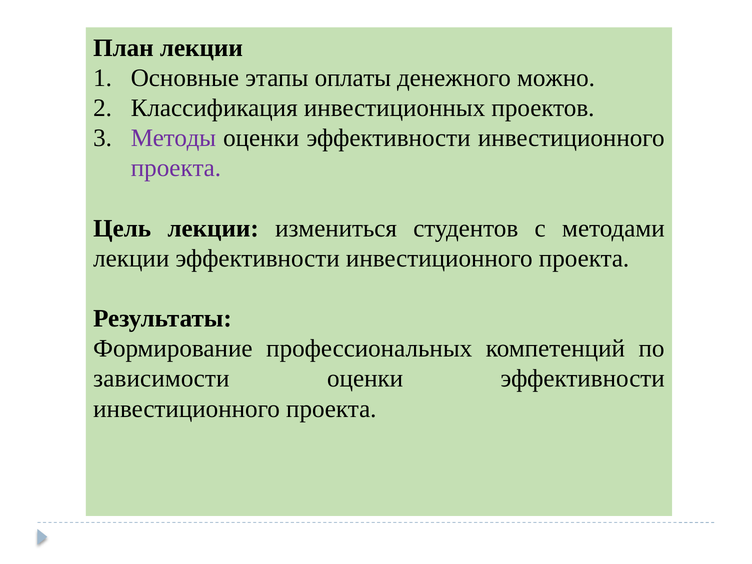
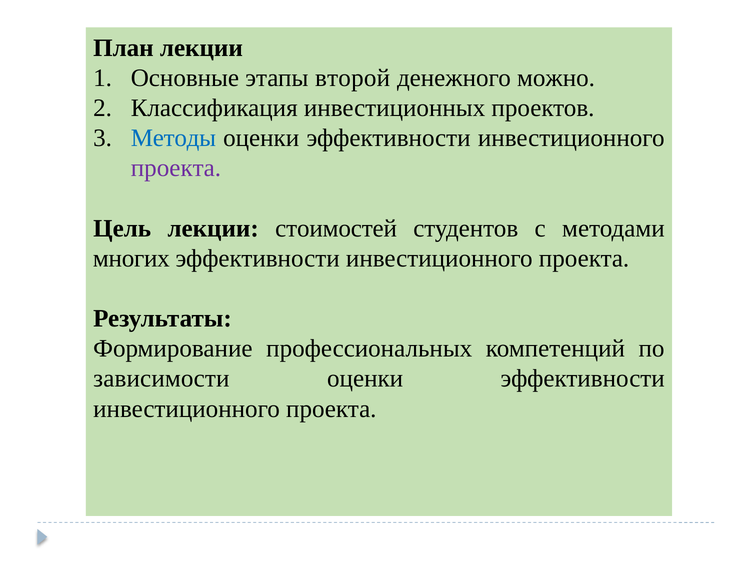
оплаты: оплаты -> второй
Методы colour: purple -> blue
измениться: измениться -> стоимостей
лекции at (131, 258): лекции -> многих
